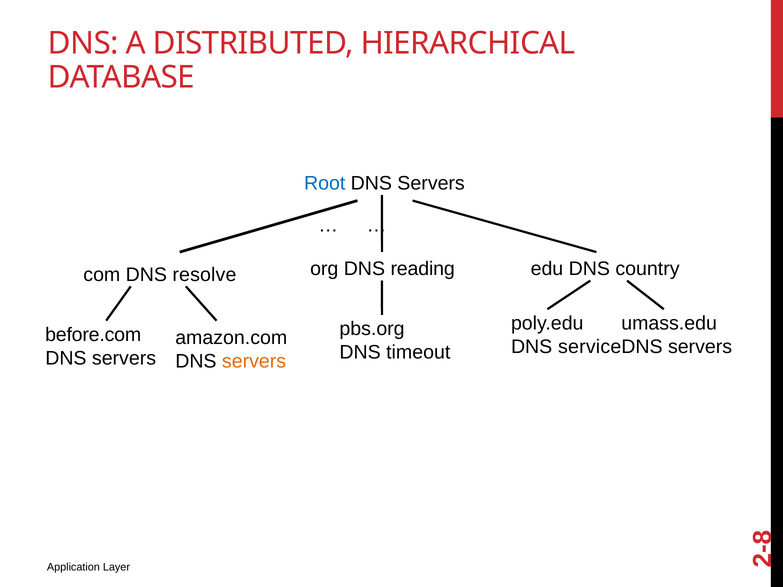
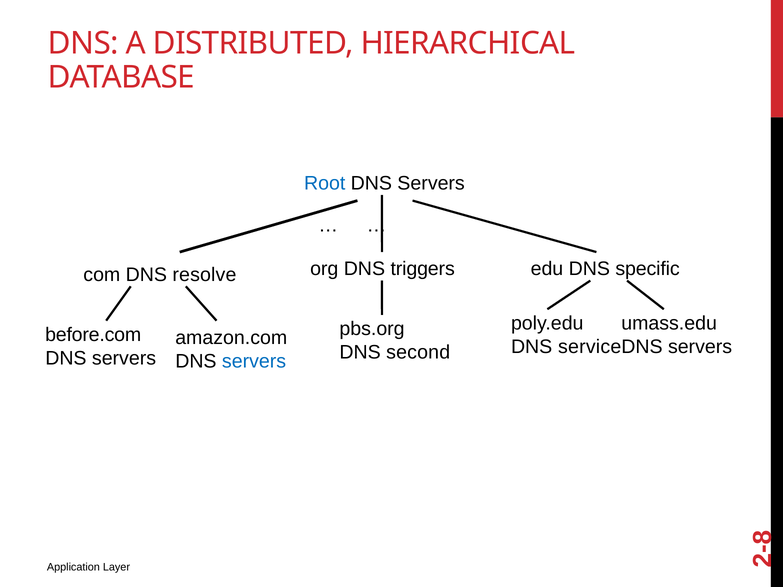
reading: reading -> triggers
country: country -> specific
timeout: timeout -> second
servers at (254, 361) colour: orange -> blue
